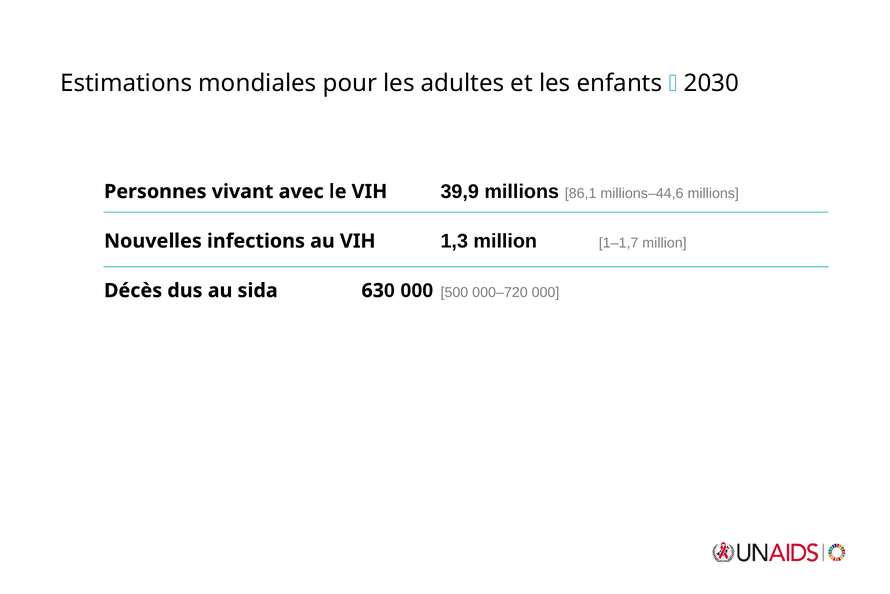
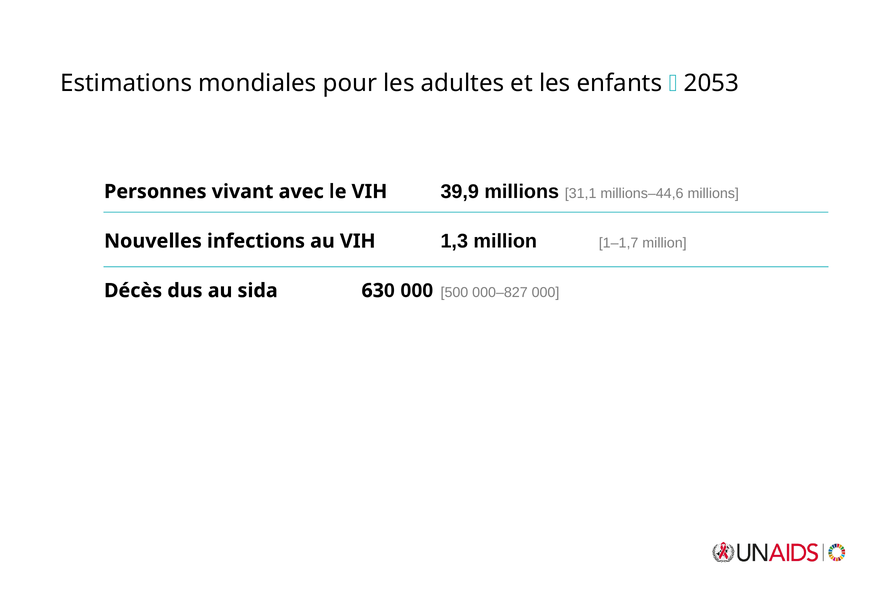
2030: 2030 -> 2053
86,1: 86,1 -> 31,1
000–720: 000–720 -> 000–827
